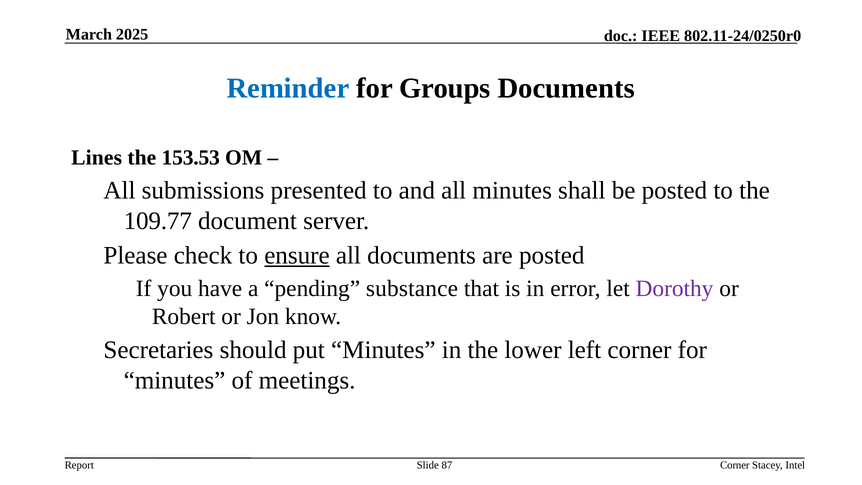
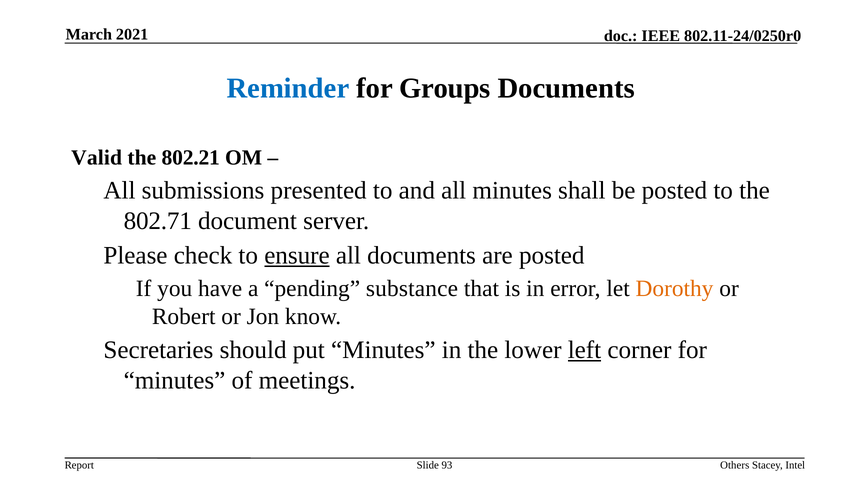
2025: 2025 -> 2021
Lines: Lines -> Valid
153.53: 153.53 -> 802.21
109.77: 109.77 -> 802.71
Dorothy colour: purple -> orange
left underline: none -> present
87: 87 -> 93
Corner at (735, 465): Corner -> Others
